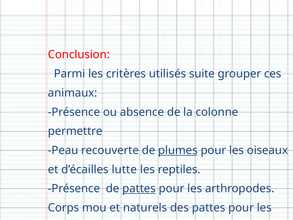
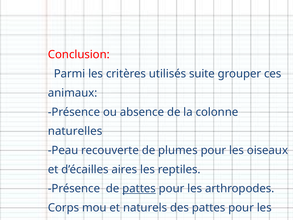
permettre: permettre -> naturelles
plumes underline: present -> none
lutte: lutte -> aires
